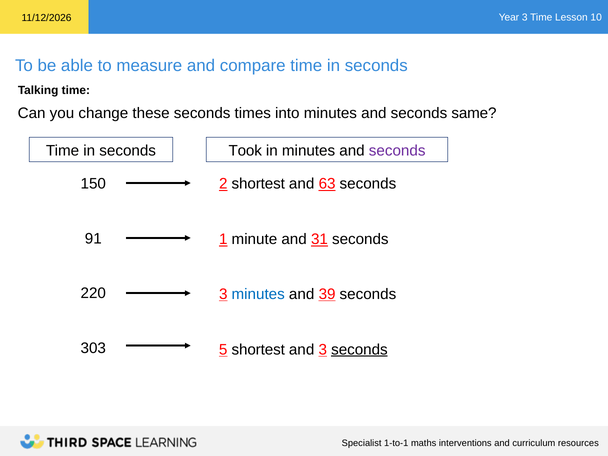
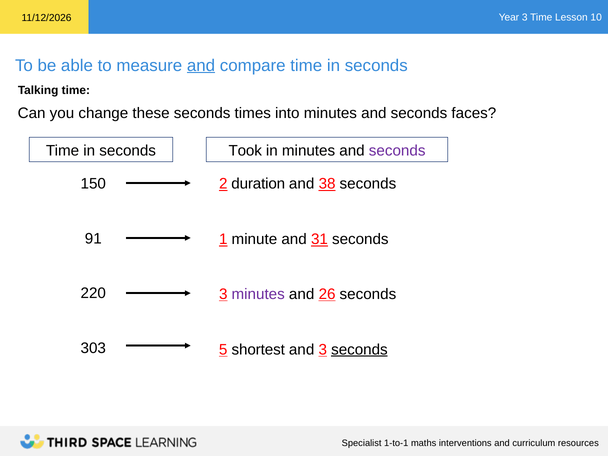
and at (201, 65) underline: none -> present
same: same -> faces
2 shortest: shortest -> duration
63: 63 -> 38
minutes at (258, 294) colour: blue -> purple
39: 39 -> 26
